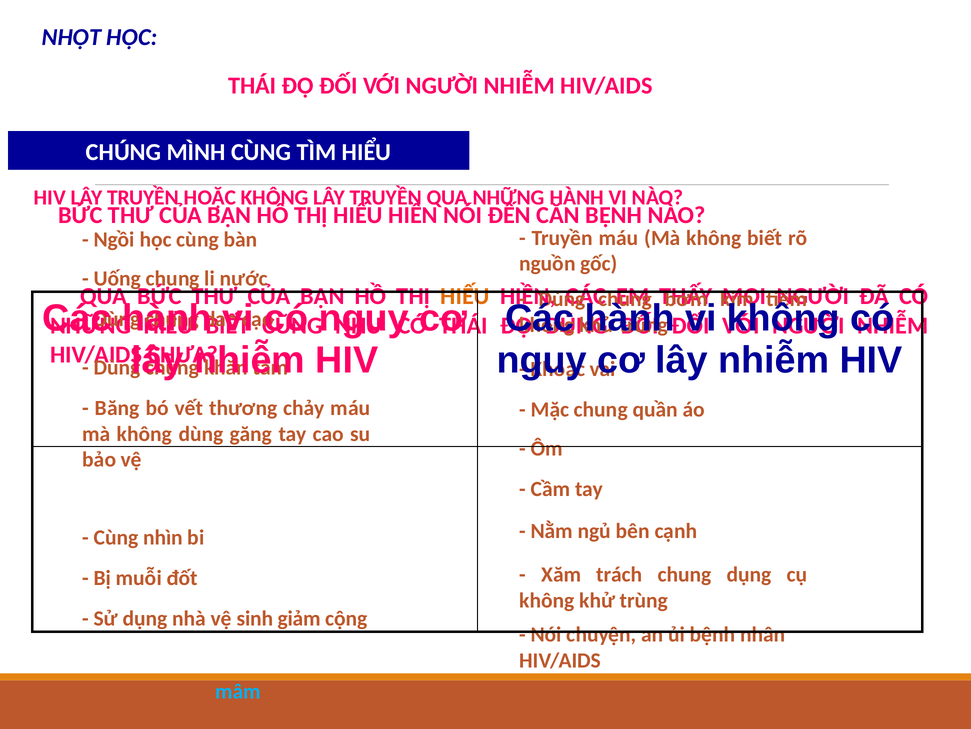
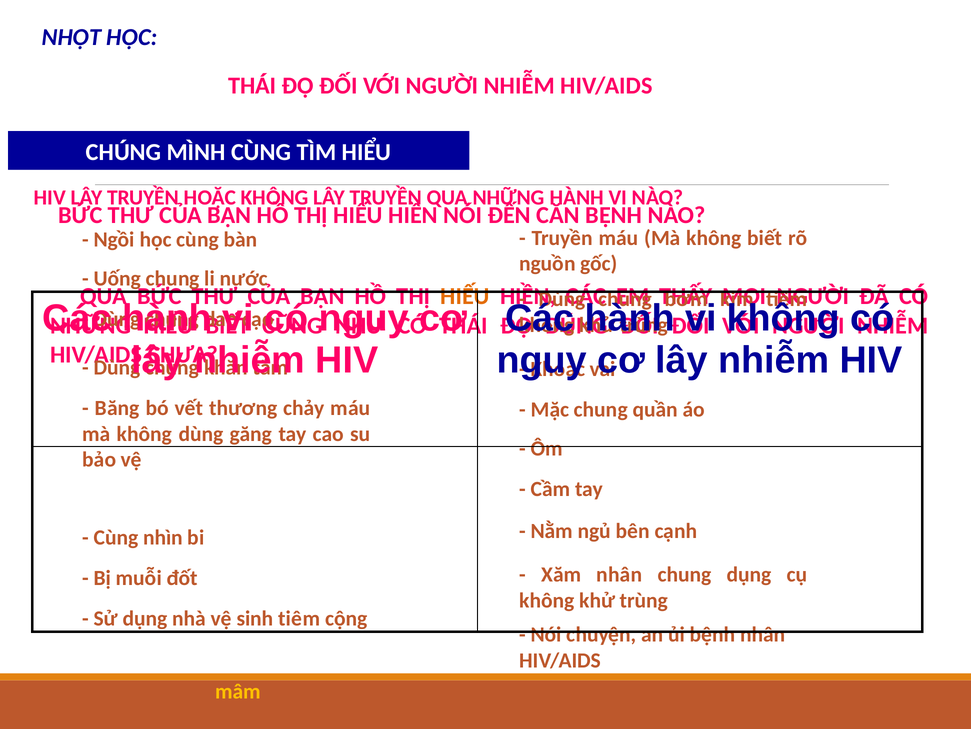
Xăm trách: trách -> nhân
sinh giảm: giảm -> tiêm
mâm colour: light blue -> yellow
